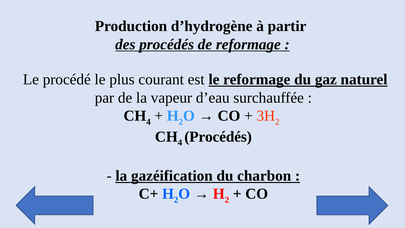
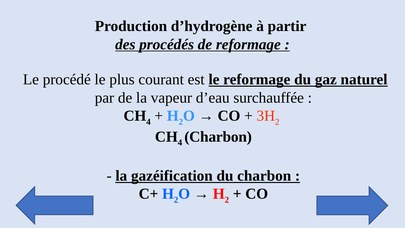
Procédés at (218, 137): Procédés -> Charbon
